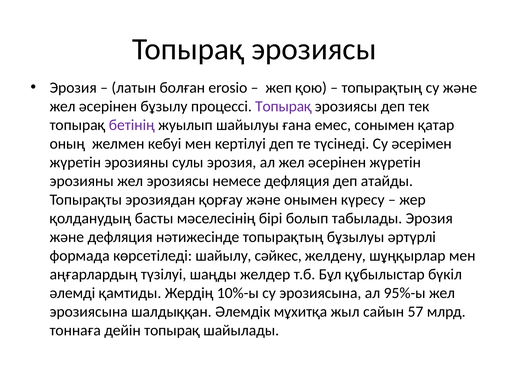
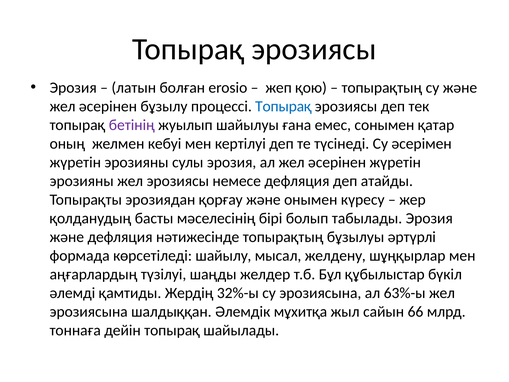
Топырақ at (283, 106) colour: purple -> blue
сәйкес: сәйкес -> мысал
10%-ы: 10%-ы -> 32%-ы
95%-ы: 95%-ы -> 63%-ы
57: 57 -> 66
